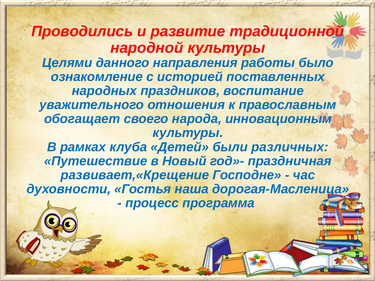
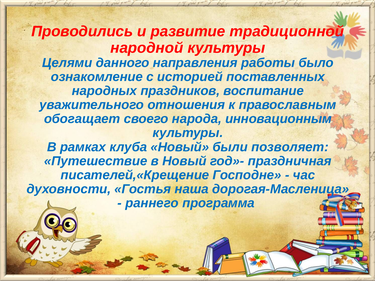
клуба Детей: Детей -> Новый
различных: различных -> позволяет
развивает,«Крещение: развивает,«Крещение -> писателей,«Крещение
процесс: процесс -> раннего
